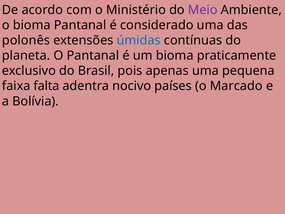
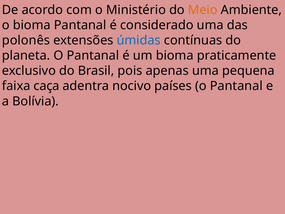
Meio colour: purple -> orange
falta: falta -> caça
países o Marcado: Marcado -> Pantanal
